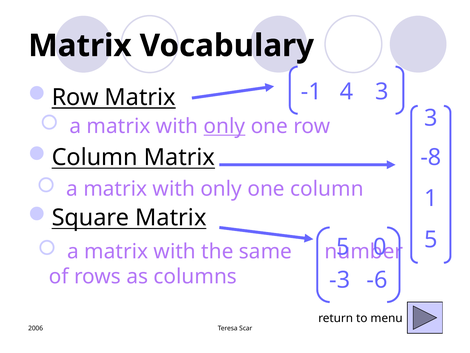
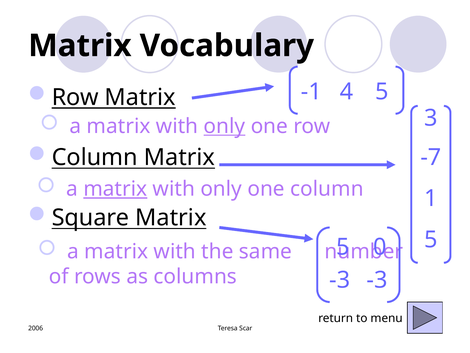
4 3: 3 -> 5
-8: -8 -> -7
matrix at (115, 189) underline: none -> present
-3 -6: -6 -> -3
